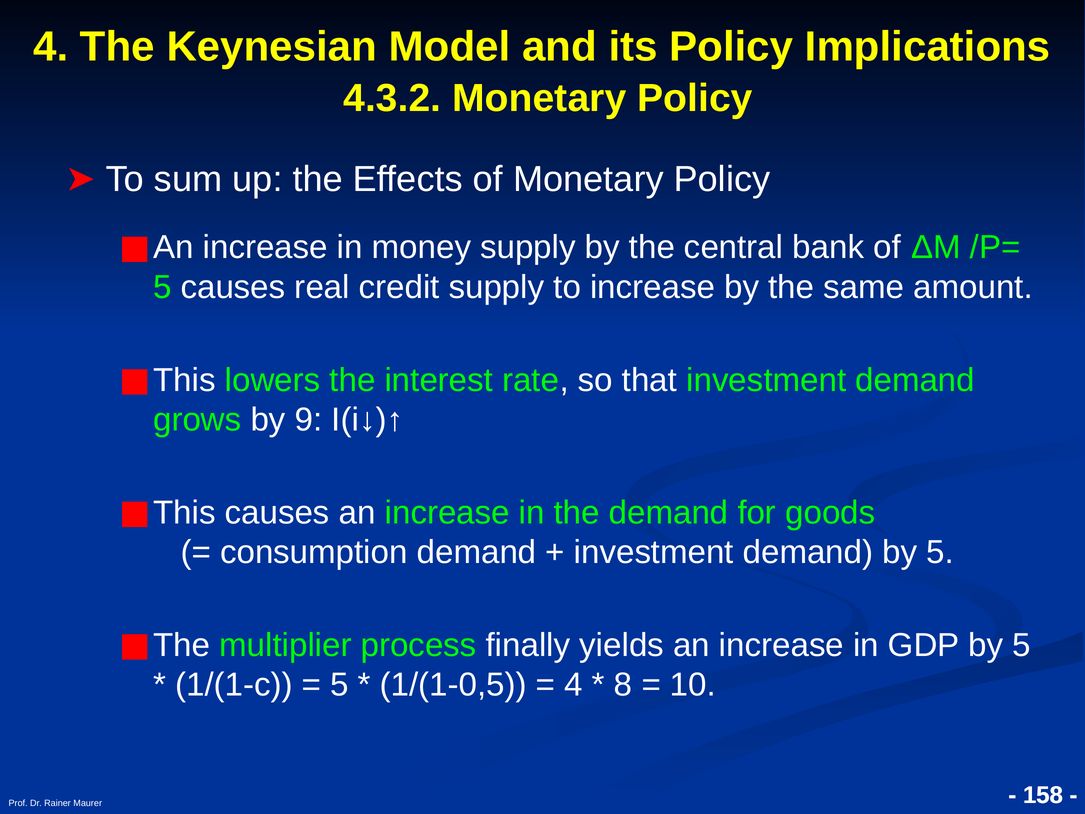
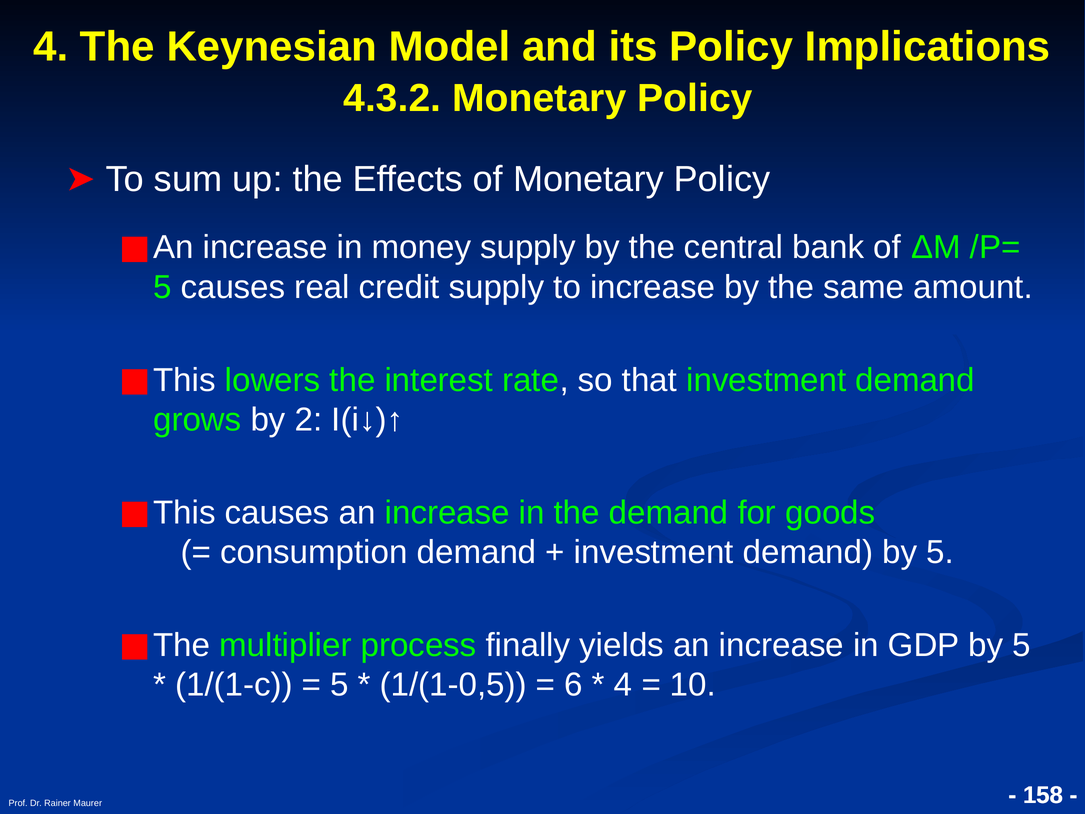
9: 9 -> 2
4 at (574, 685): 4 -> 6
8 at (623, 685): 8 -> 4
